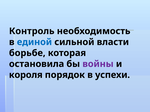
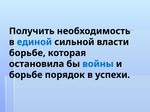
Контроль: Контроль -> Получить
войны colour: purple -> blue
короля at (26, 75): короля -> борьбе
